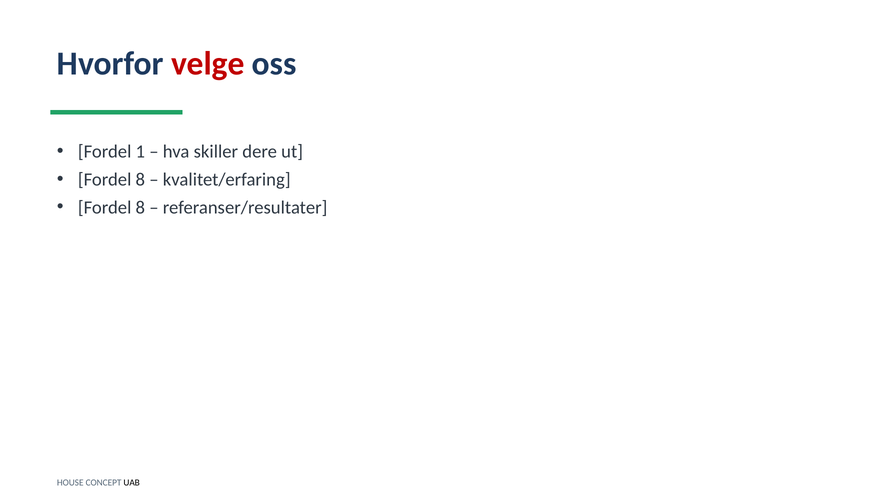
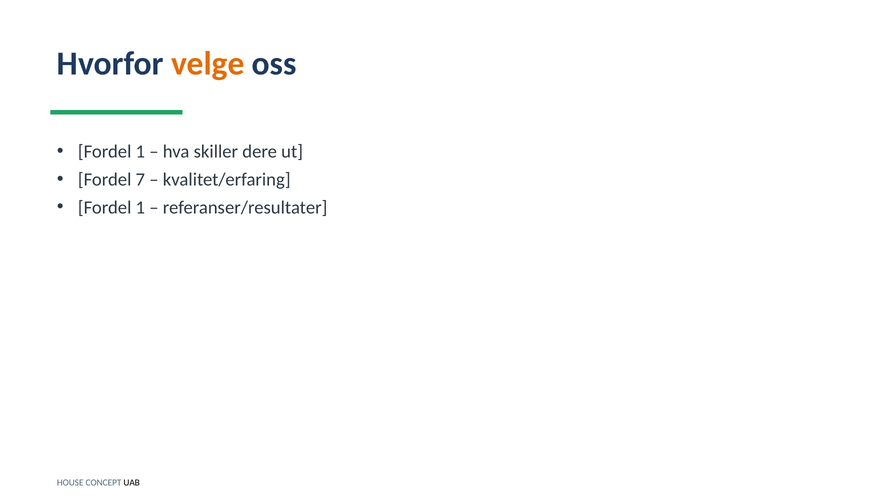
velge colour: red -> orange
8 at (140, 180): 8 -> 7
8 at (140, 208): 8 -> 1
